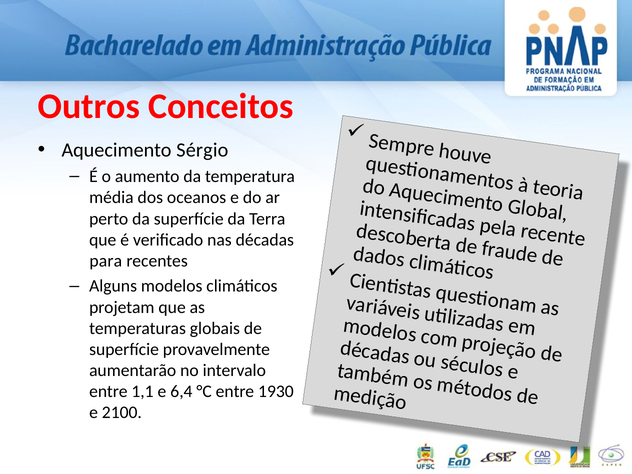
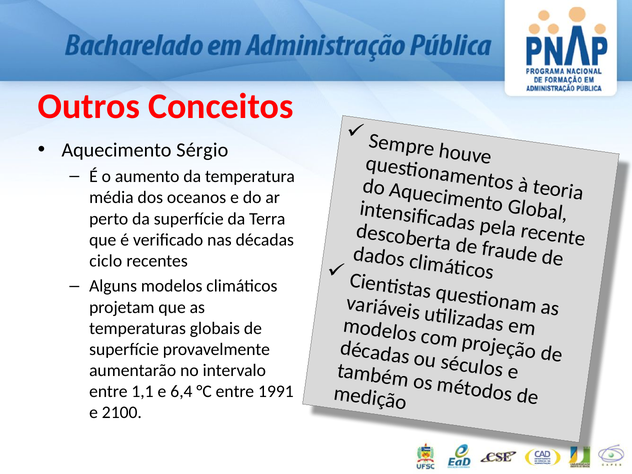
para: para -> ciclo
1930: 1930 -> 1991
